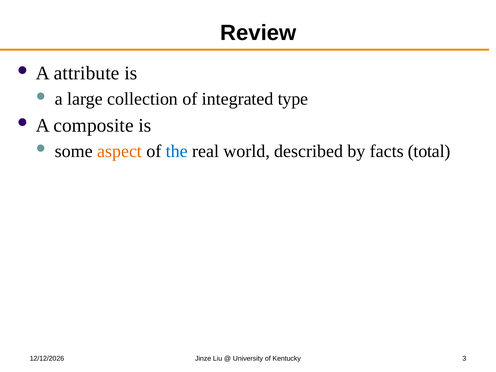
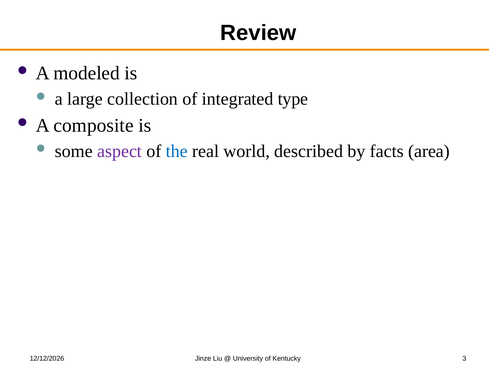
attribute: attribute -> modeled
aspect colour: orange -> purple
total: total -> area
